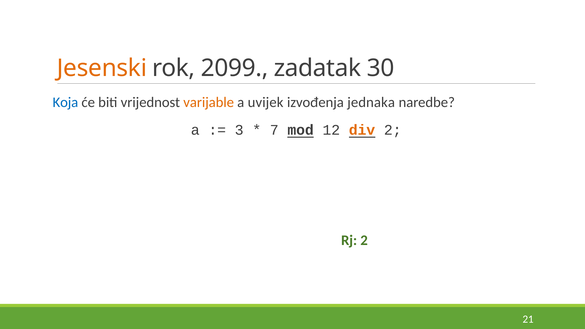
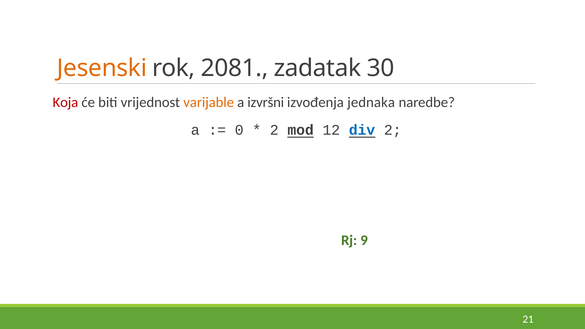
2099: 2099 -> 2081
Koja colour: blue -> red
uvijek: uvijek -> izvršni
3: 3 -> 0
7 at (274, 130): 7 -> 2
div colour: orange -> blue
Rj 2: 2 -> 9
